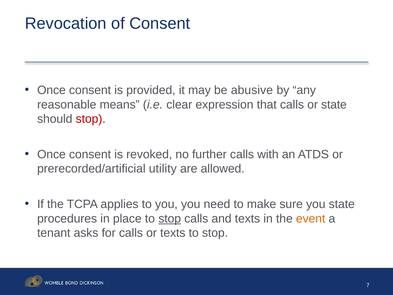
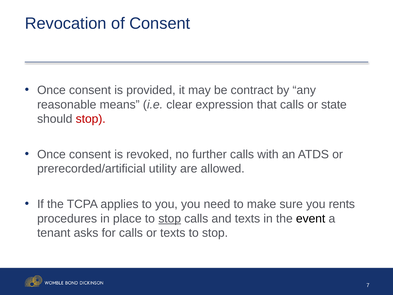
abusive: abusive -> contract
you state: state -> rents
event colour: orange -> black
